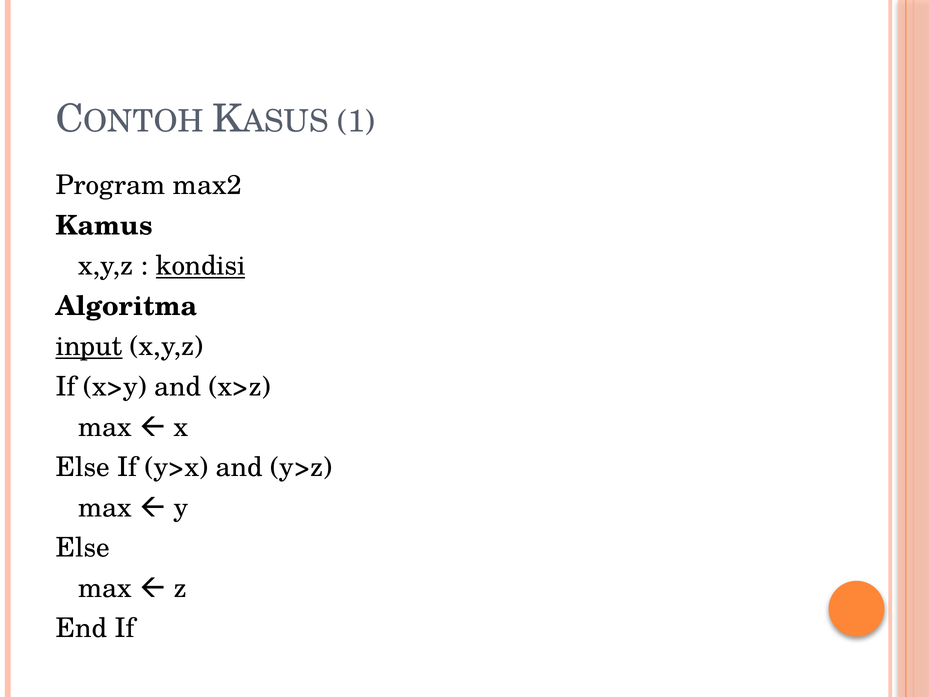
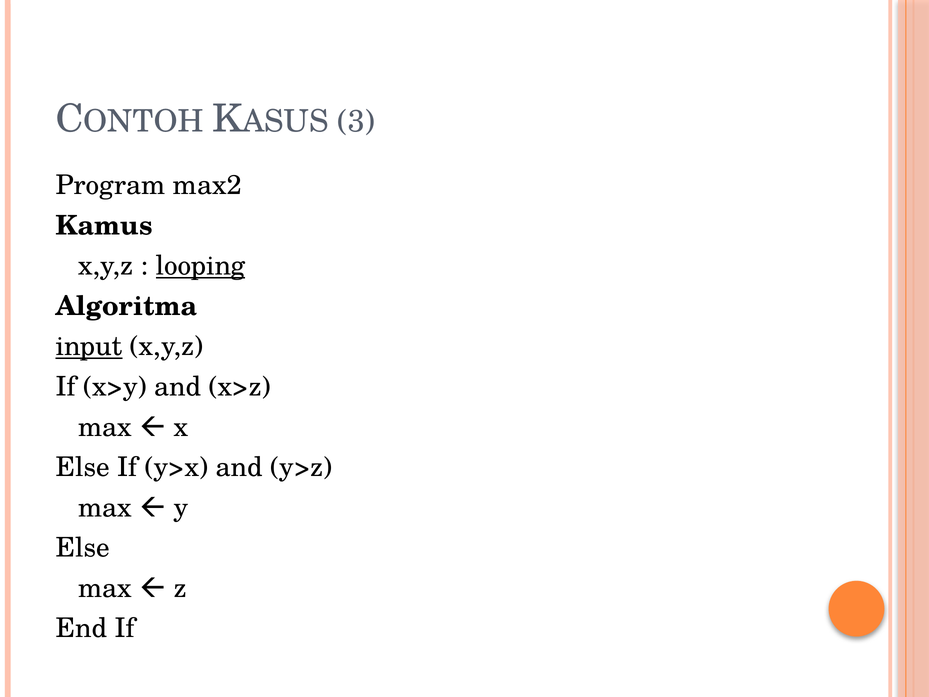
1: 1 -> 3
kondisi: kondisi -> looping
